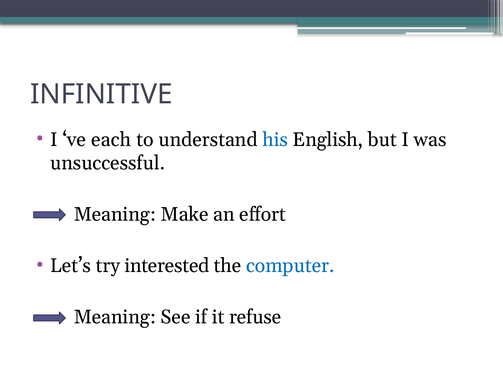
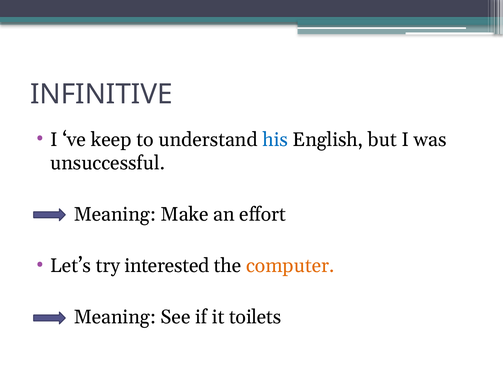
each: each -> keep
computer colour: blue -> orange
refuse: refuse -> toilets
